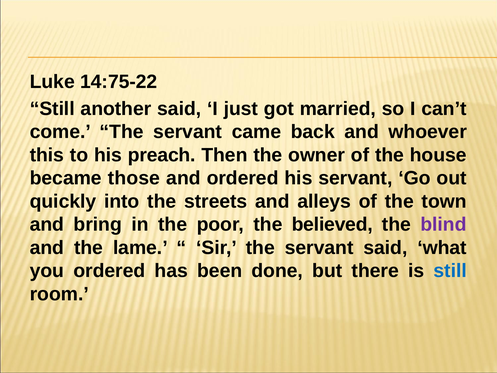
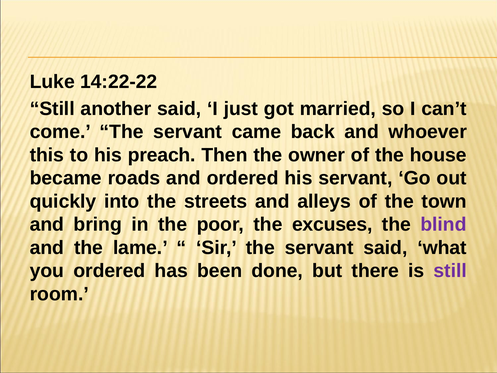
14:75-22: 14:75-22 -> 14:22-22
those: those -> roads
believed: believed -> excuses
still at (450, 271) colour: blue -> purple
